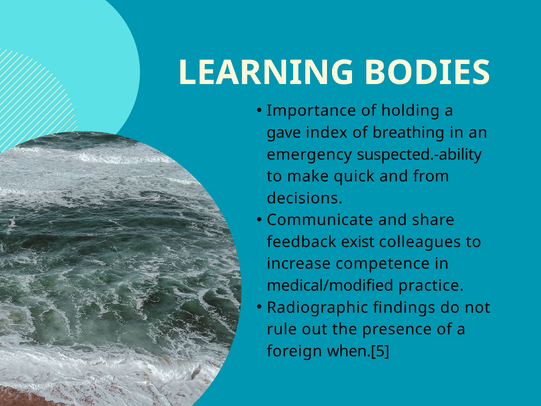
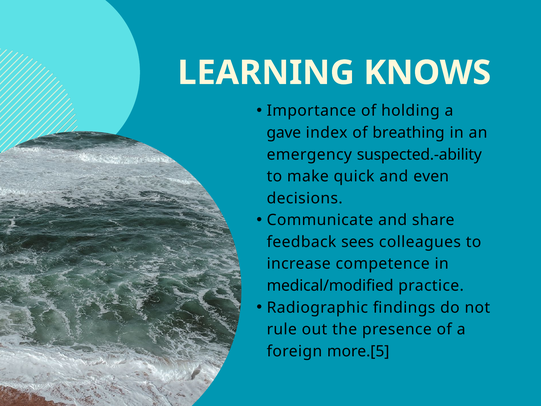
BODIES: BODIES -> KNOWS
from: from -> even
exist: exist -> sees
when.[5: when.[5 -> more.[5
